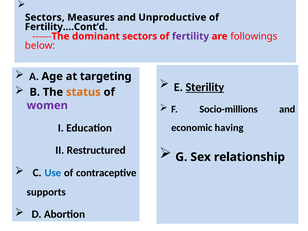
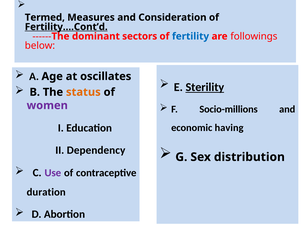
Sectors at (45, 17): Sectors -> Termed
Unproductive: Unproductive -> Consideration
Fertility….Cont’d underline: none -> present
fertility colour: purple -> blue
targeting: targeting -> oscillates
Restructured: Restructured -> Dependency
relationship: relationship -> distribution
Use colour: blue -> purple
supports: supports -> duration
